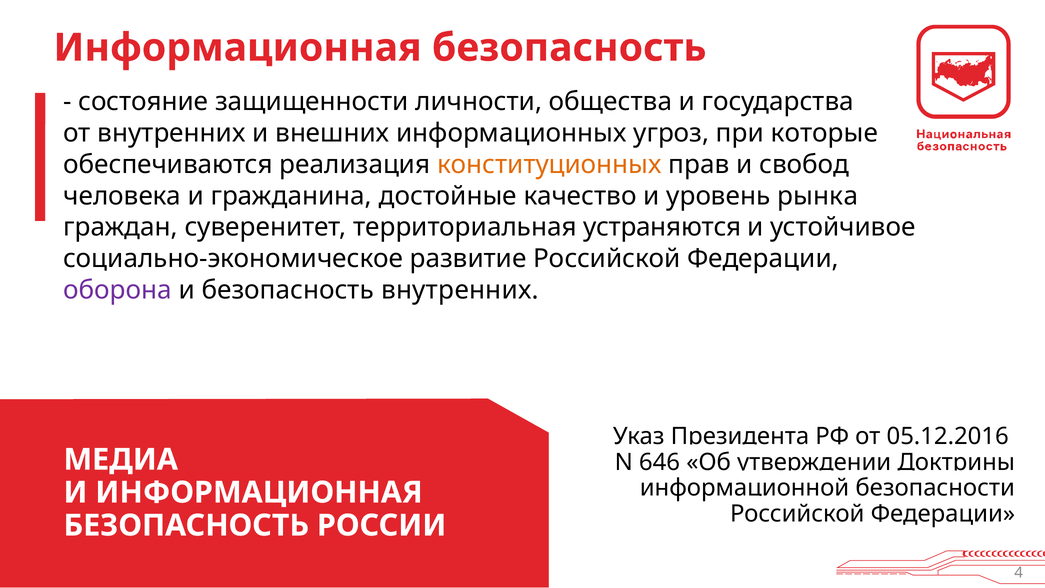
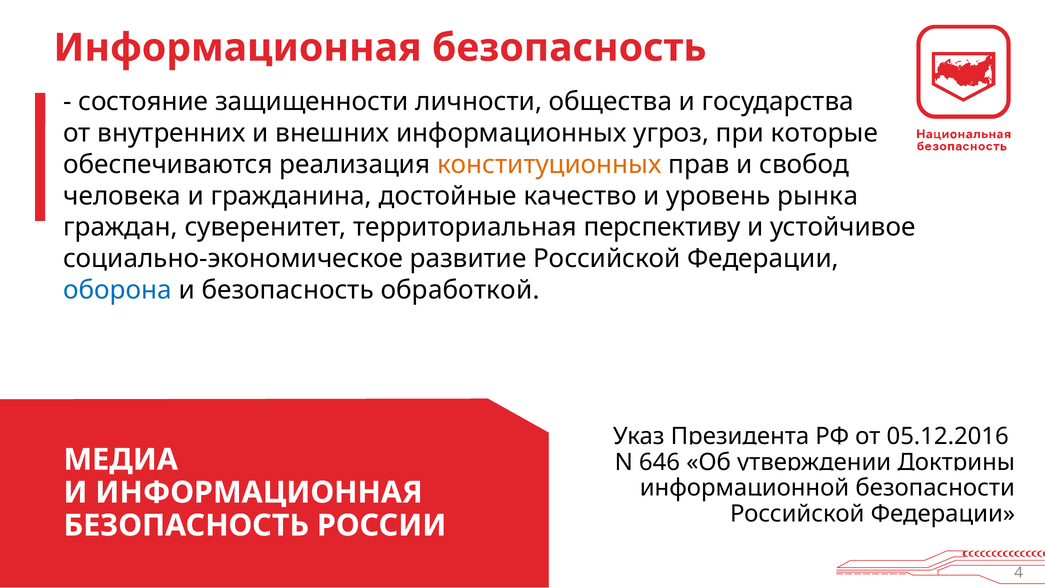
устраняются: устраняются -> перспективу
оборона colour: purple -> blue
безопасность внутренних: внутренних -> обработкой
